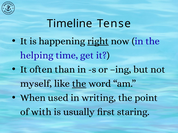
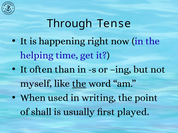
Timeline: Timeline -> Through
right underline: present -> none
with: with -> shall
staring: staring -> played
